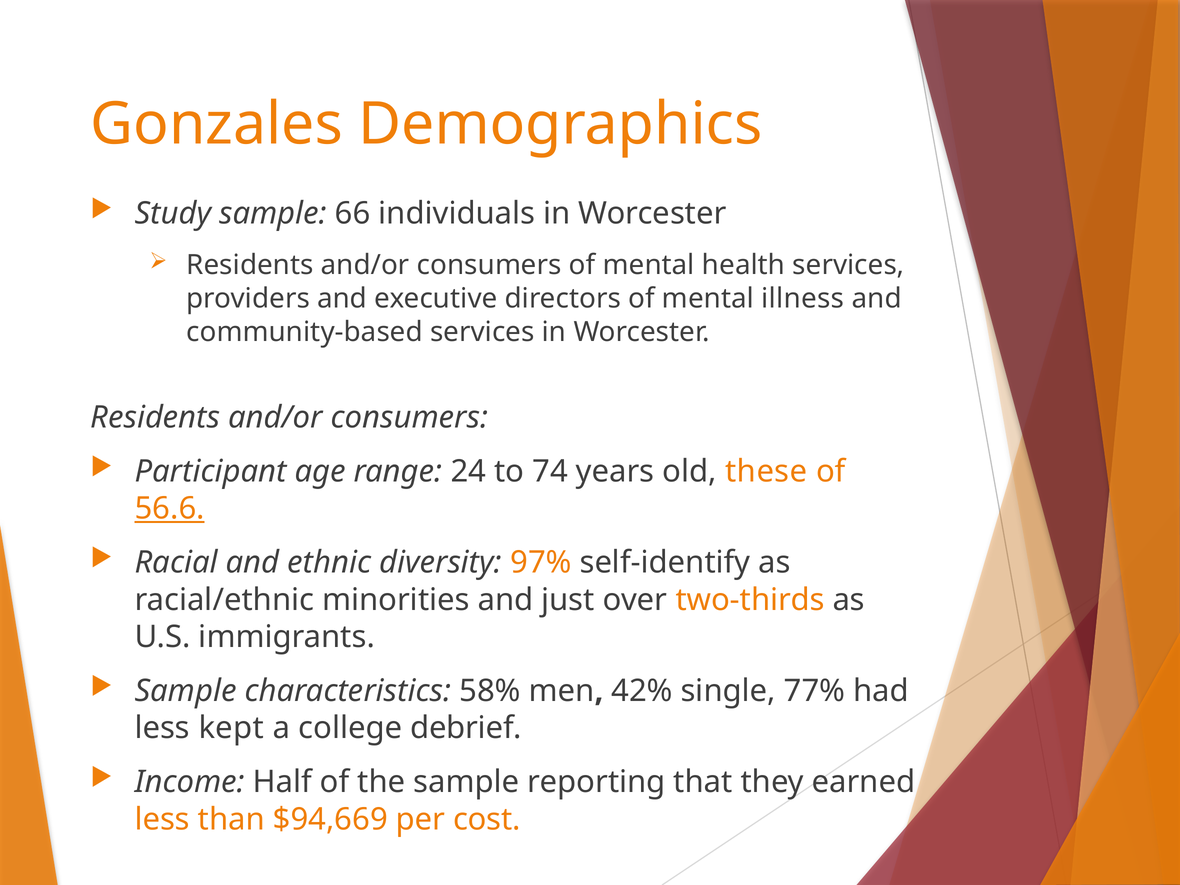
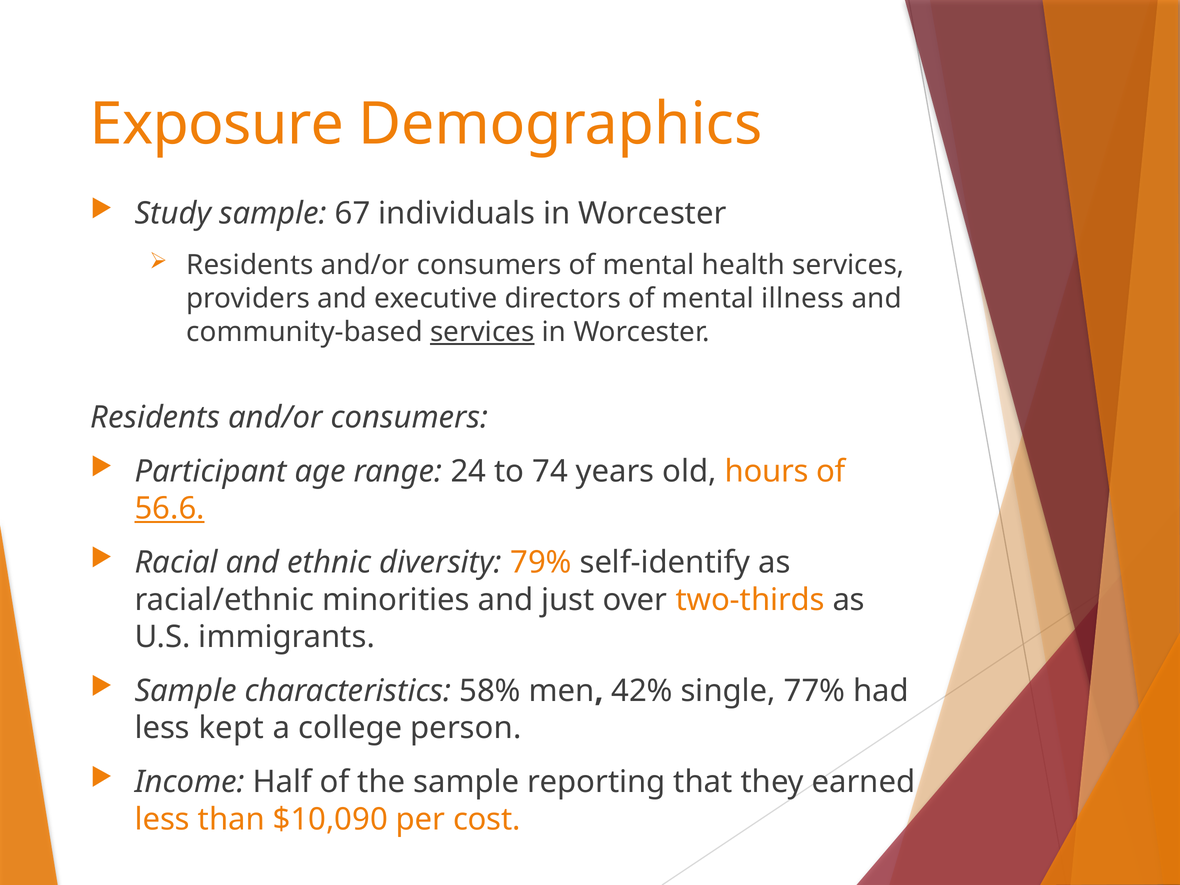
Gonzales: Gonzales -> Exposure
66: 66 -> 67
services at (482, 332) underline: none -> present
these: these -> hours
97%: 97% -> 79%
debrief: debrief -> person
$94,669: $94,669 -> $10,090
